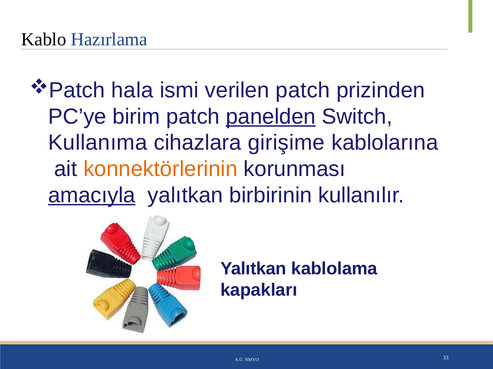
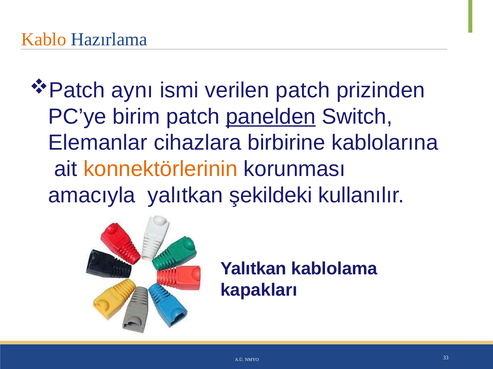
Kablo colour: black -> orange
hala: hala -> aynı
Kullanıma: Kullanıma -> Elemanlar
girişime: girişime -> birbirine
amacıyla underline: present -> none
birbirinin: birbirinin -> şekildeki
